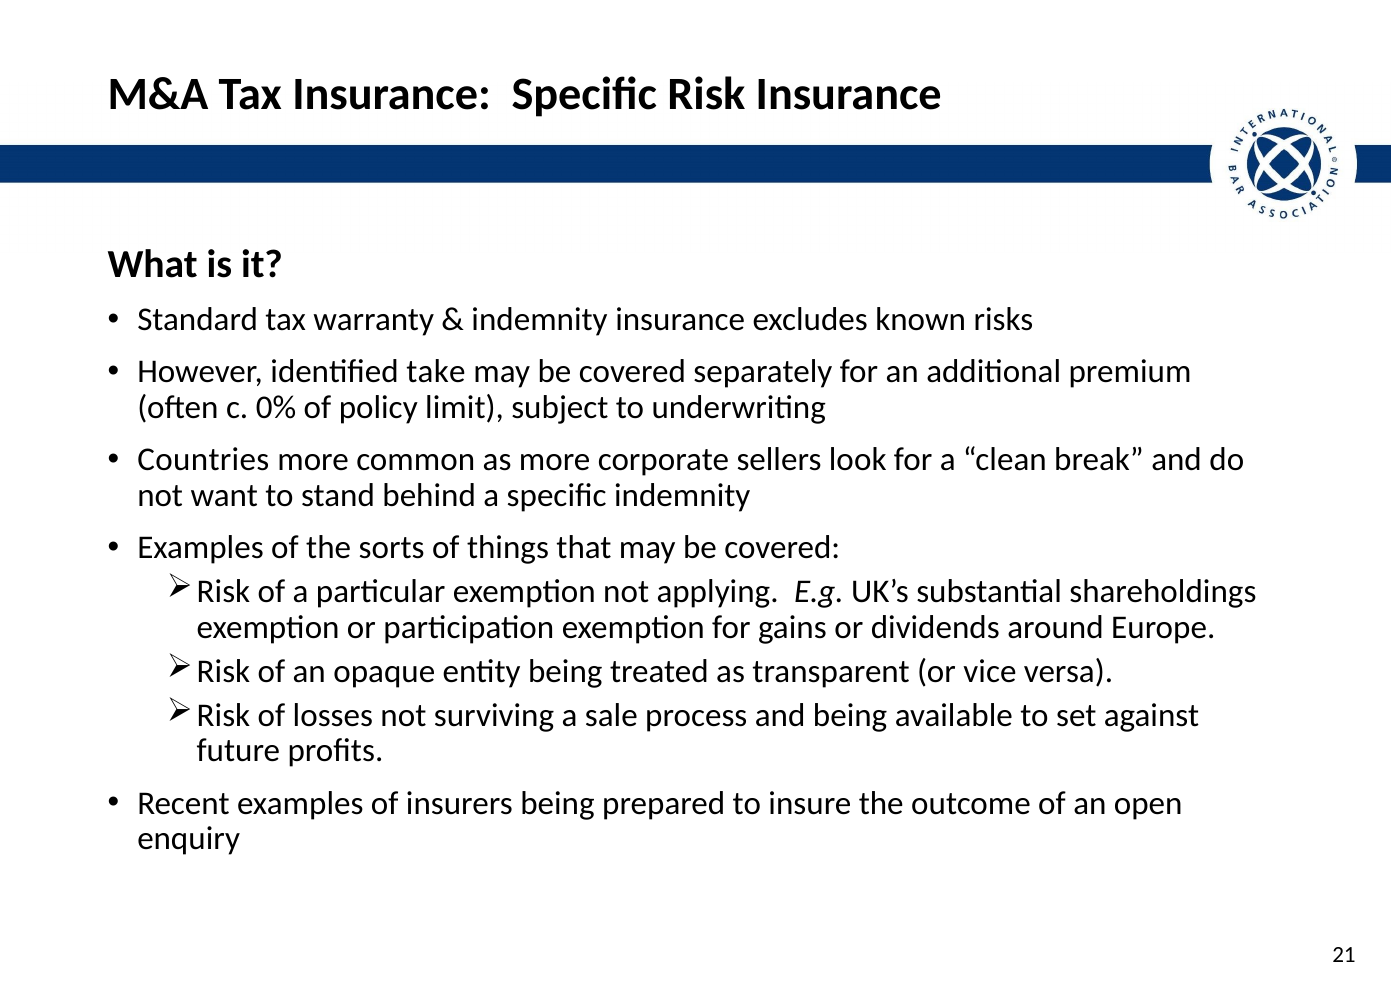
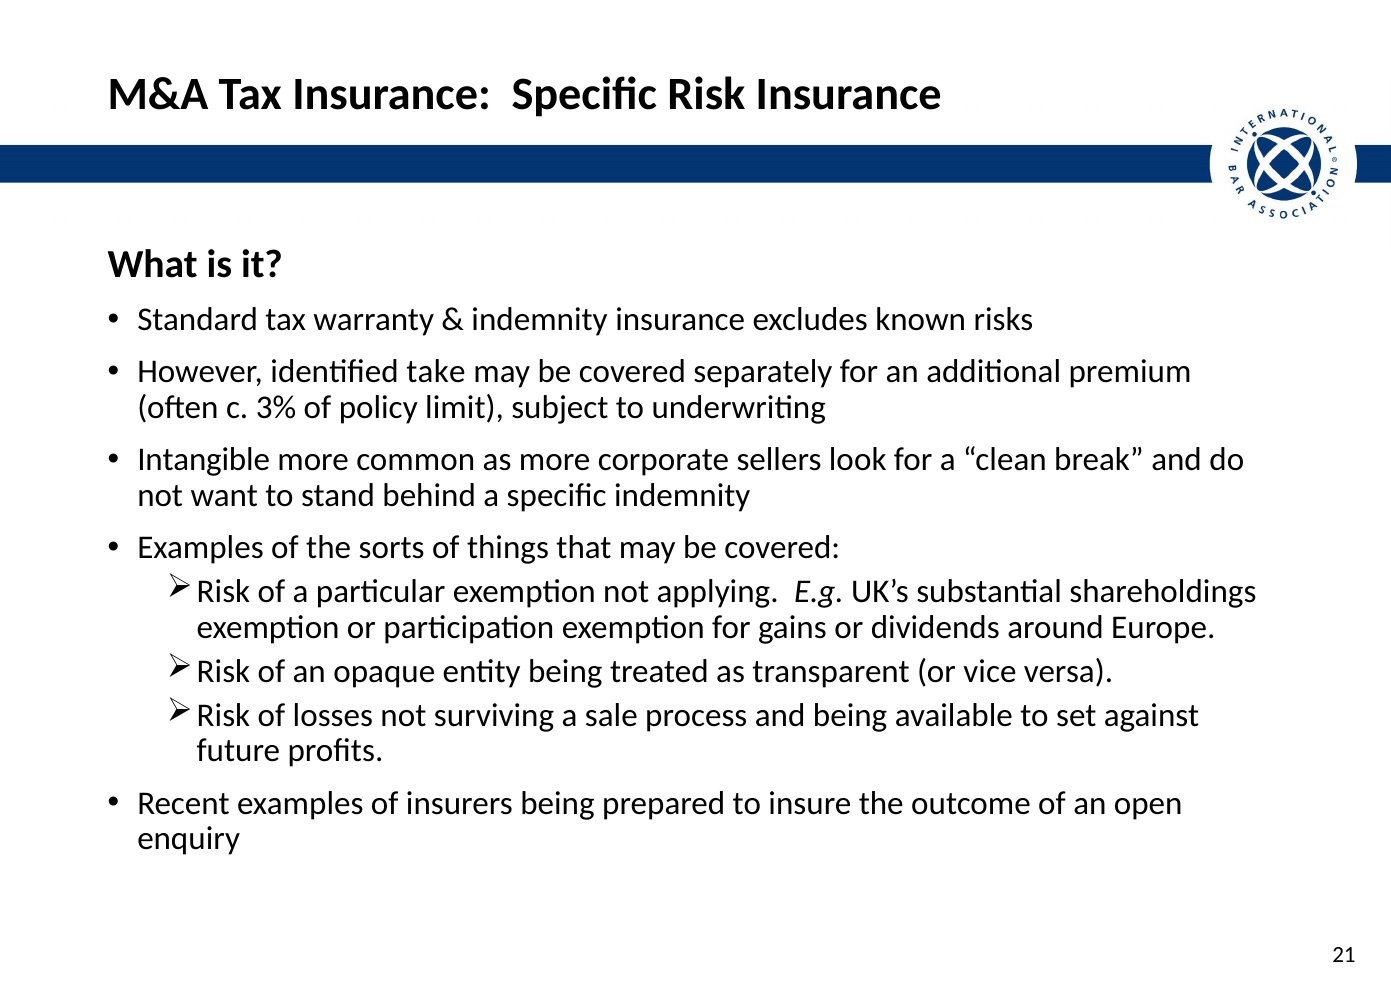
0%: 0% -> 3%
Countries: Countries -> Intangible
